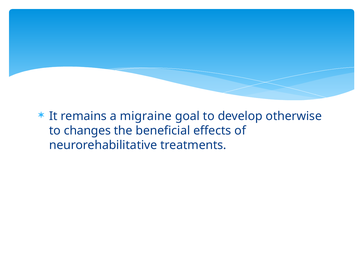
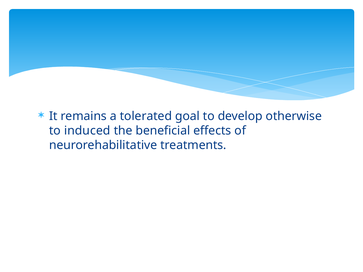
migraine: migraine -> tolerated
changes: changes -> induced
